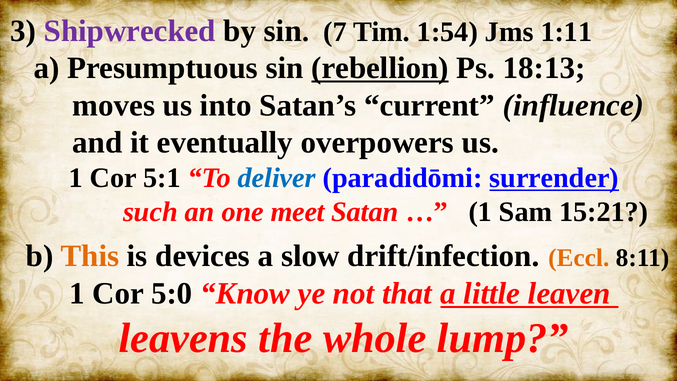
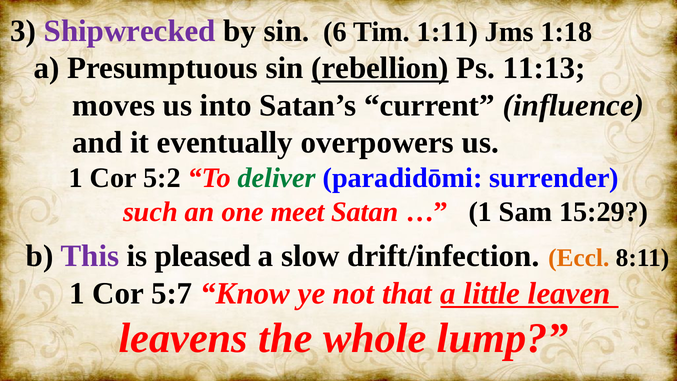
7: 7 -> 6
1:54: 1:54 -> 1:11
1:11: 1:11 -> 1:18
18:13: 18:13 -> 11:13
5:1: 5:1 -> 5:2
deliver colour: blue -> green
surrender underline: present -> none
15:21: 15:21 -> 15:29
This colour: orange -> purple
devices: devices -> pleased
5:0: 5:0 -> 5:7
